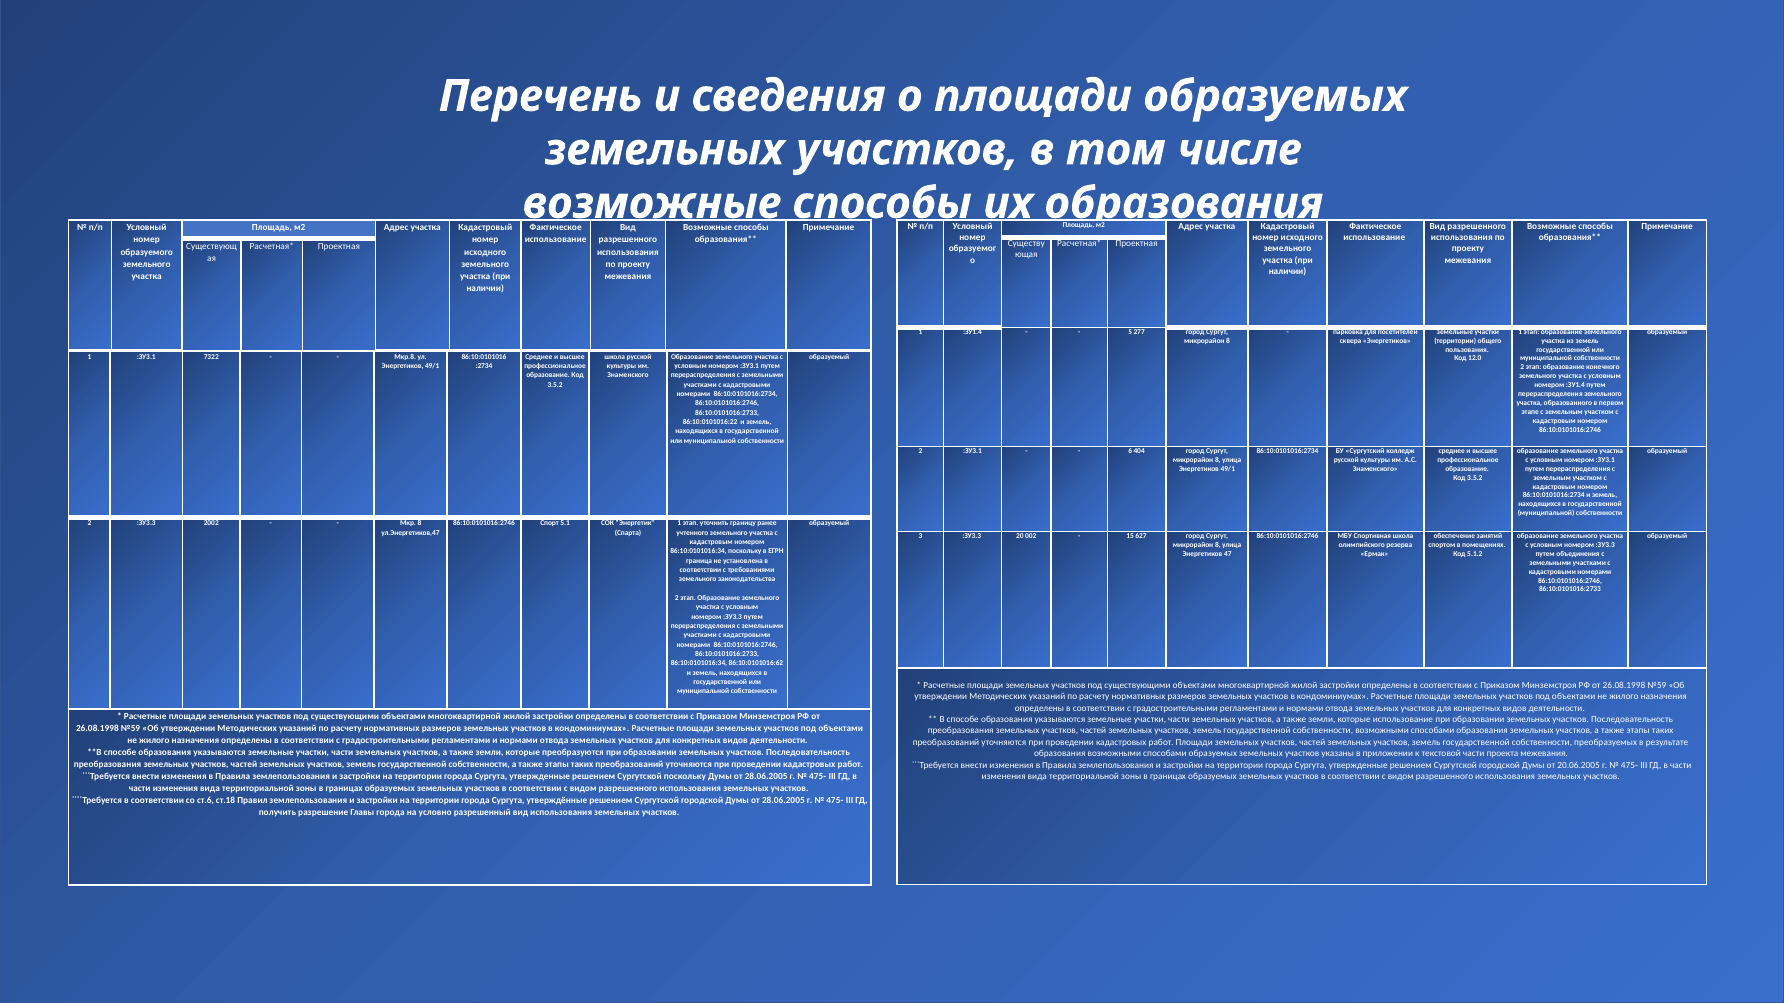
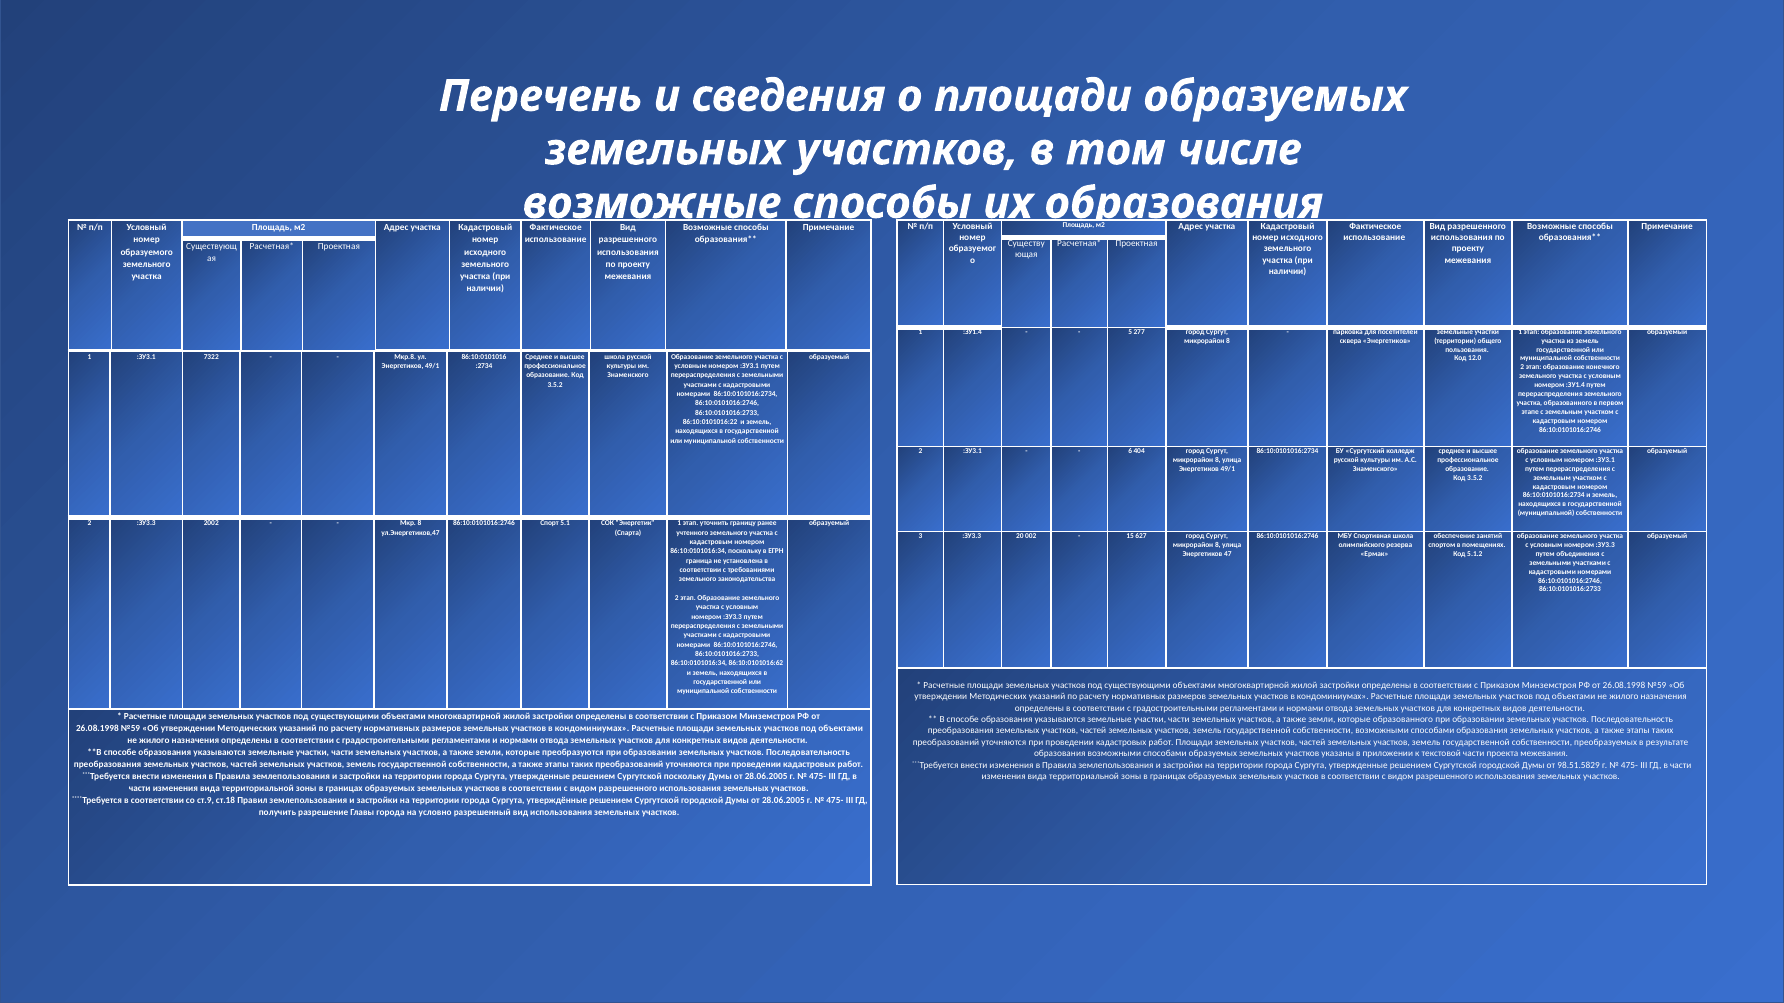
которые использование: использование -> образованного
20.06.2005: 20.06.2005 -> 98.51.5829
ст.6: ст.6 -> ст.9
